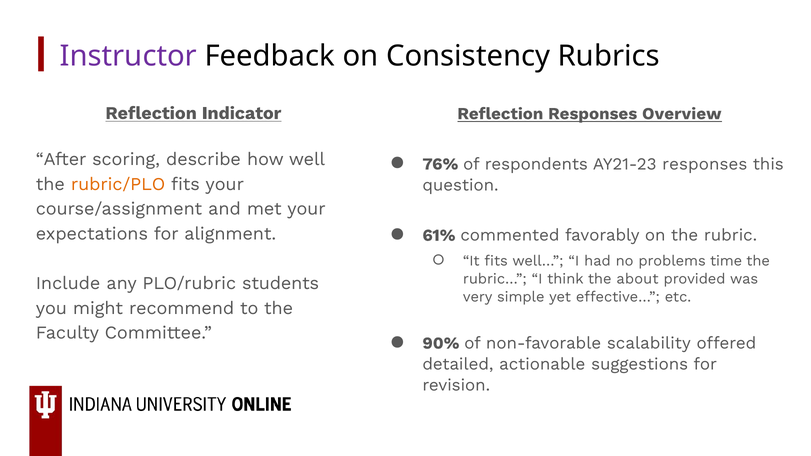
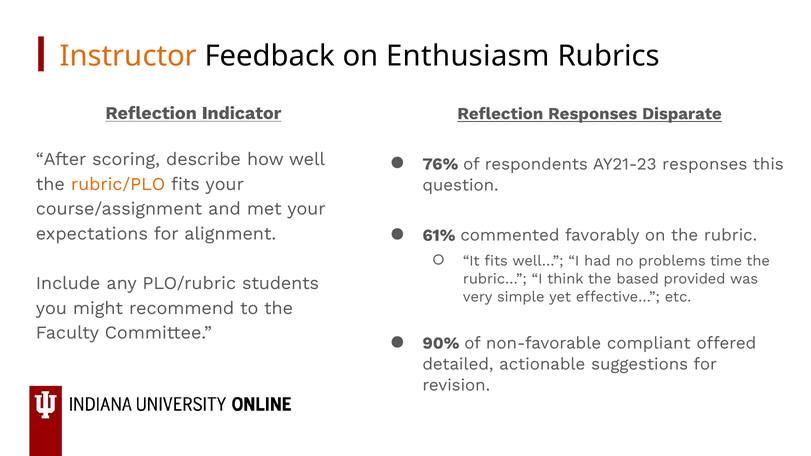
Instructor colour: purple -> orange
Consistency: Consistency -> Enthusiasm
Overview: Overview -> Disparate
about: about -> based
scalability: scalability -> compliant
